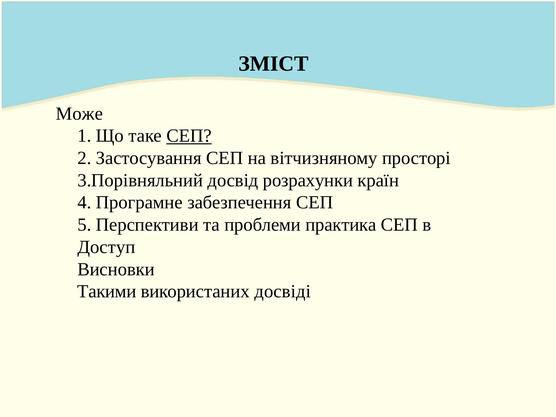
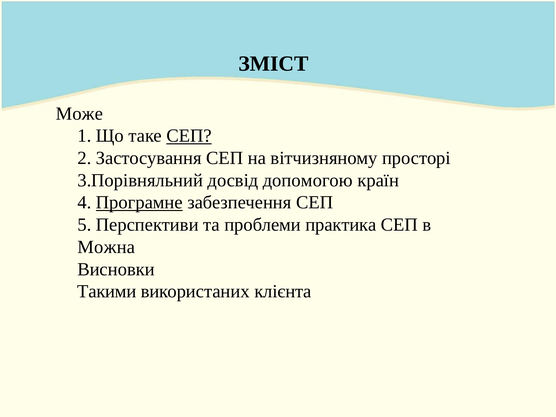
розрахунки: розрахунки -> допомогою
Програмне underline: none -> present
Доступ: Доступ -> Можна
досвіді: досвіді -> клієнта
